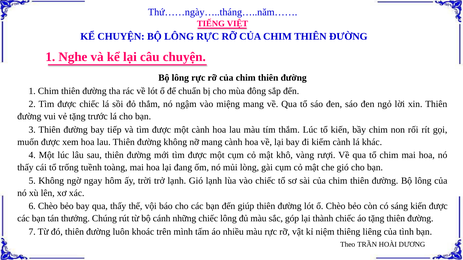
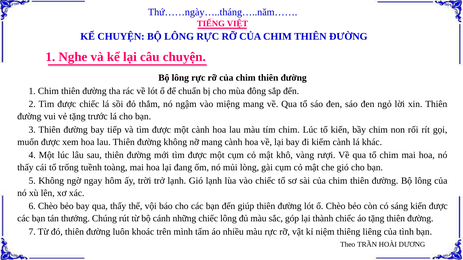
tím thắm: thắm -> chim
